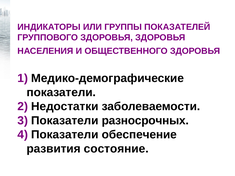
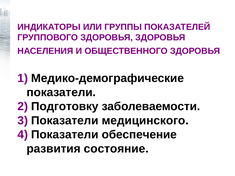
Недостатки: Недостатки -> Подготовку
разносрочных: разносрочных -> медицинского
